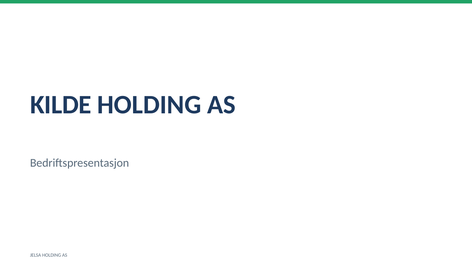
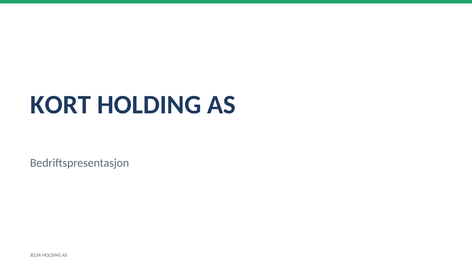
KILDE: KILDE -> KORT
